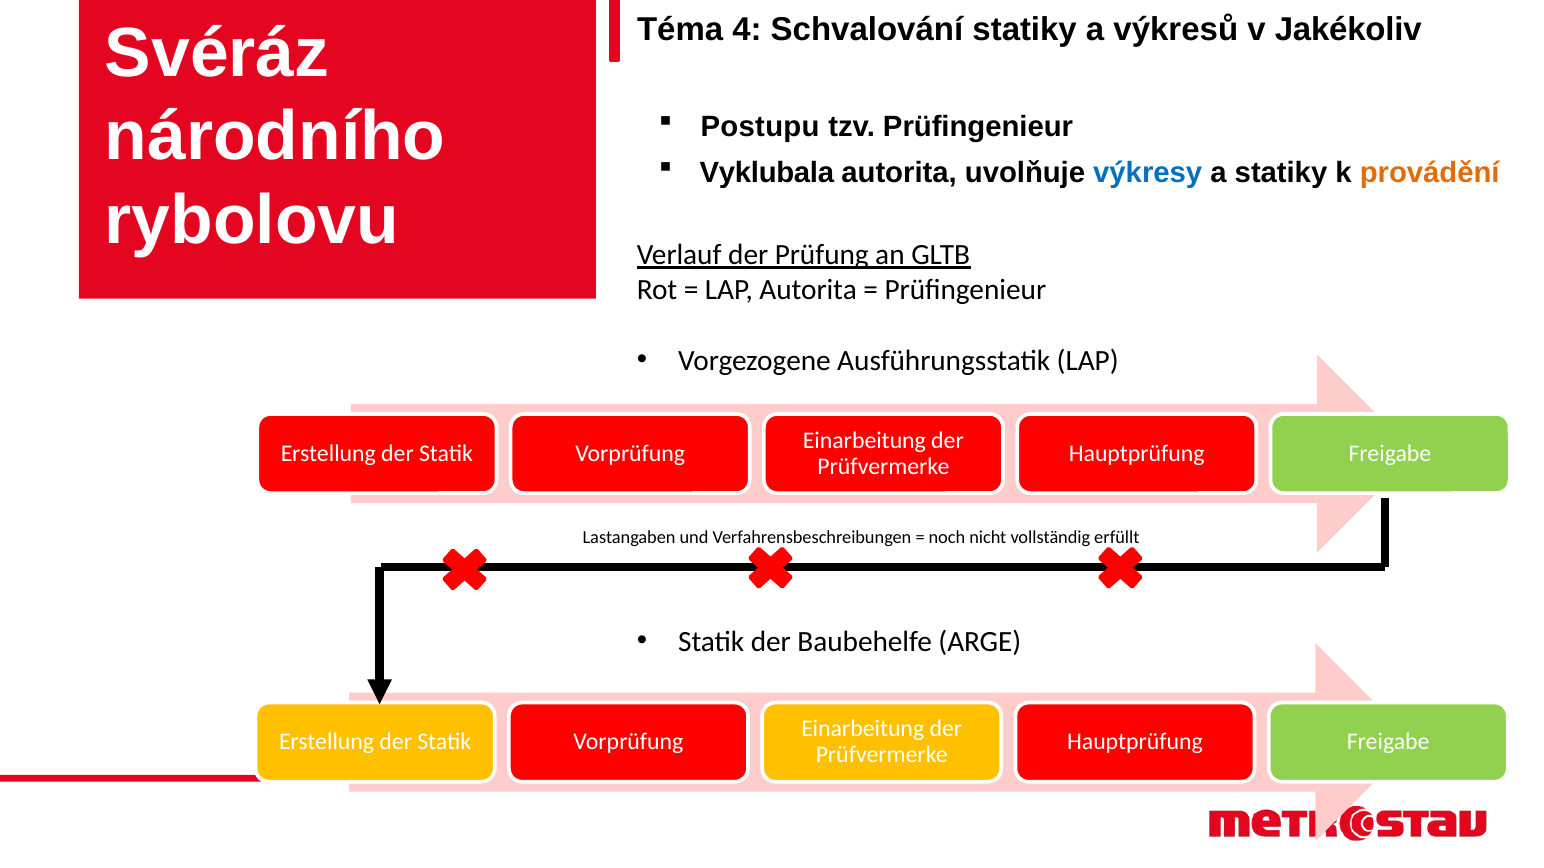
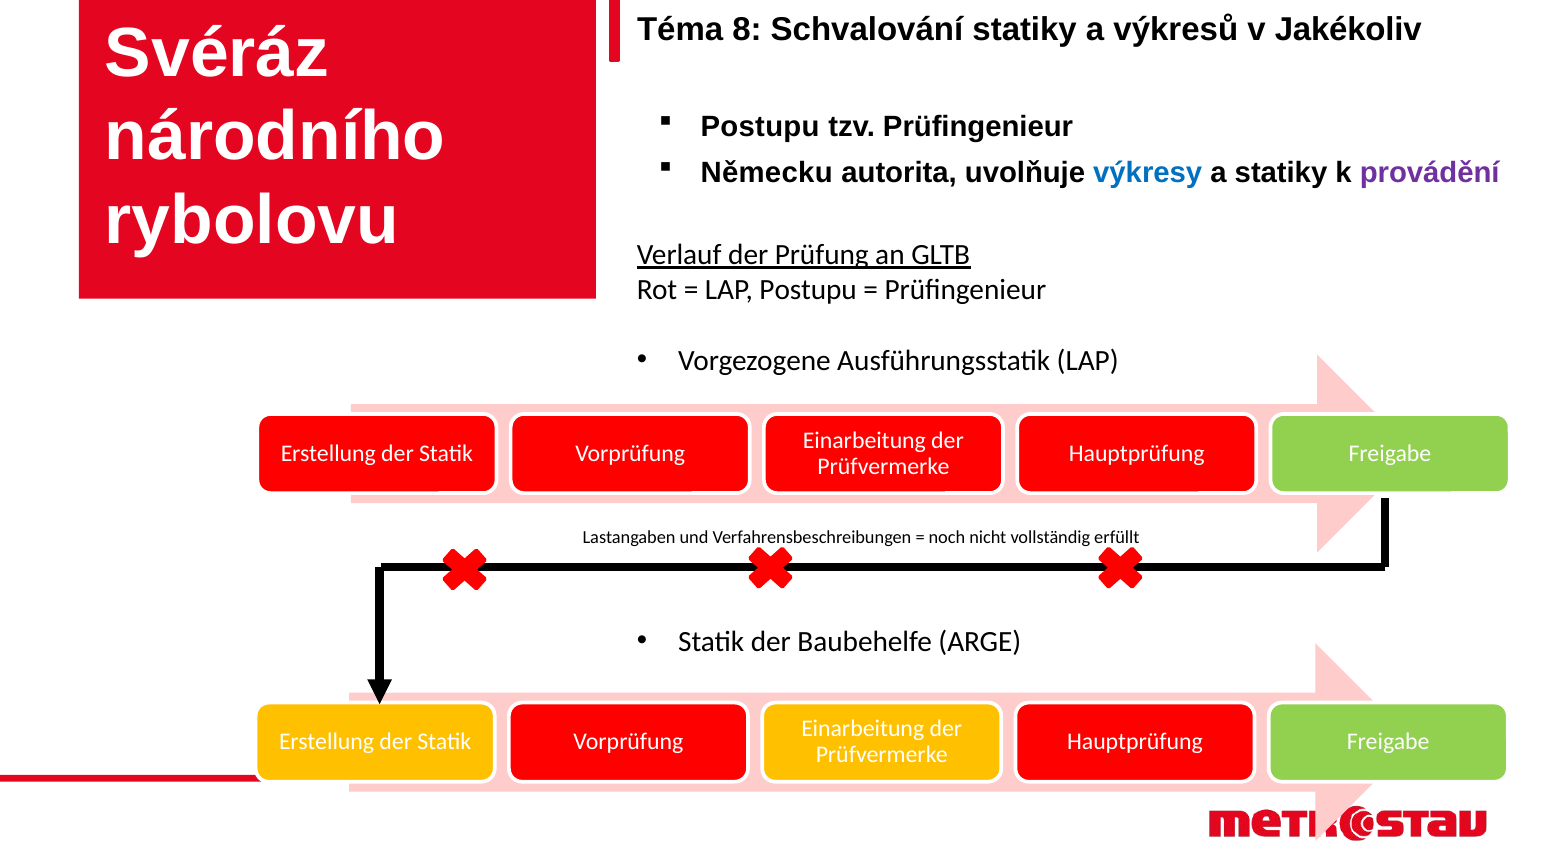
4: 4 -> 8
Vyklubala: Vyklubala -> Německu
provádění colour: orange -> purple
LAP Autorita: Autorita -> Postupu
